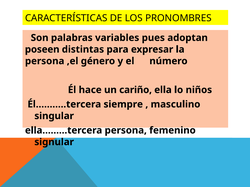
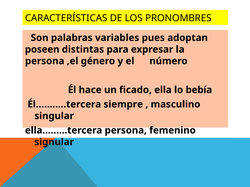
cariño: cariño -> ficado
niños: niños -> bebía
